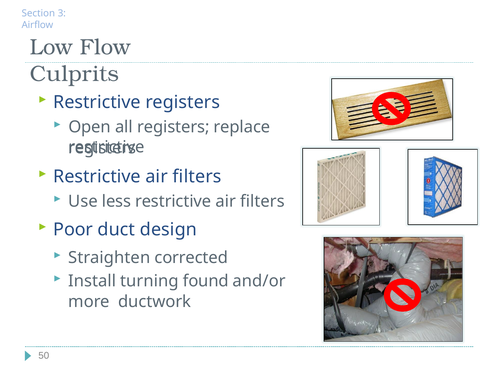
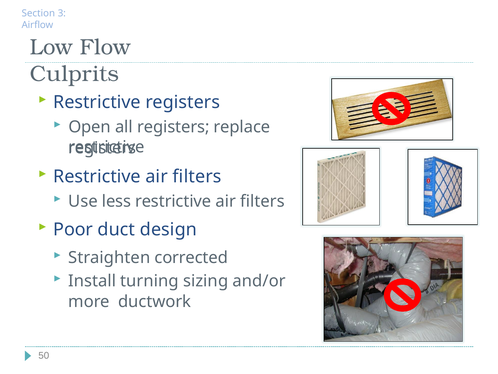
found: found -> sizing
